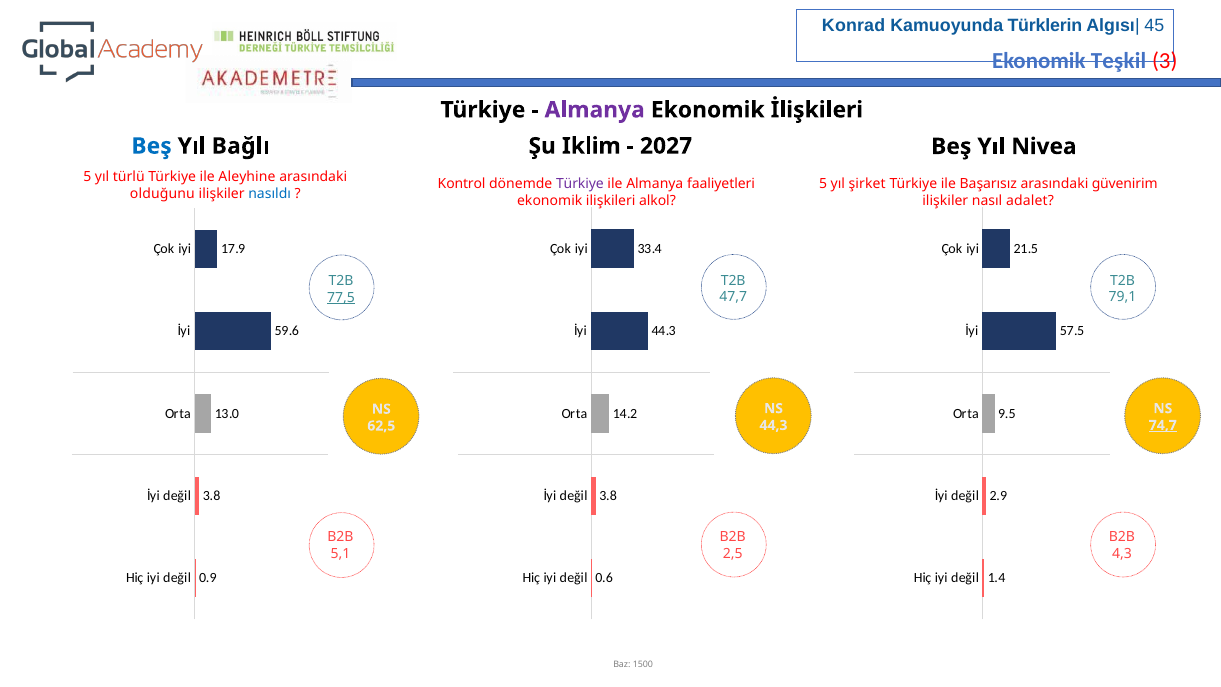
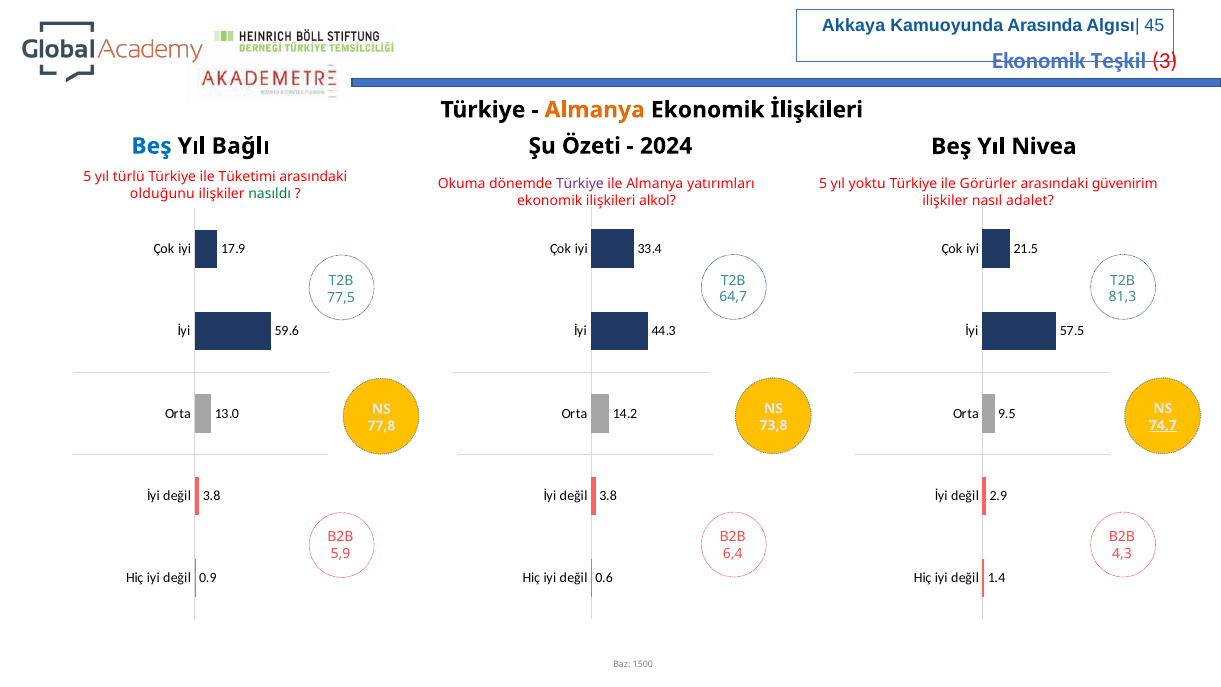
Konrad: Konrad -> Akkaya
Türklerin: Türklerin -> Arasında
Almanya at (595, 110) colour: purple -> orange
Iklim: Iklim -> Özeti
2027: 2027 -> 2024
Aleyhine: Aleyhine -> Tüketimi
Kontrol: Kontrol -> Okuma
faaliyetleri: faaliyetleri -> yatırımları
şirket: şirket -> yoktu
Başarısız: Başarısız -> Görürler
nasıldı colour: blue -> green
47,7: 47,7 -> 64,7
79,1: 79,1 -> 81,3
77,5 underline: present -> none
44,3: 44,3 -> 73,8
62,5: 62,5 -> 77,8
2,5: 2,5 -> 6,4
5,1: 5,1 -> 5,9
